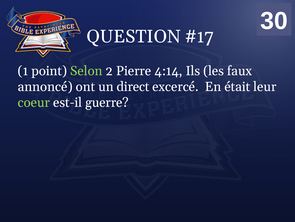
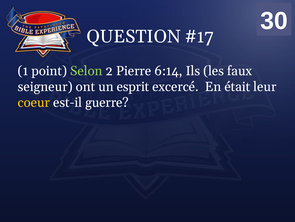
4:14: 4:14 -> 6:14
annoncé: annoncé -> seigneur
direct: direct -> esprit
coeur colour: light green -> yellow
